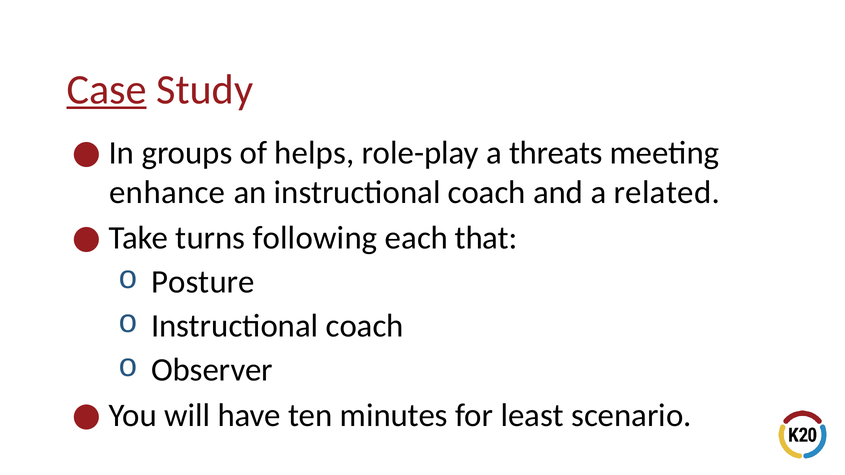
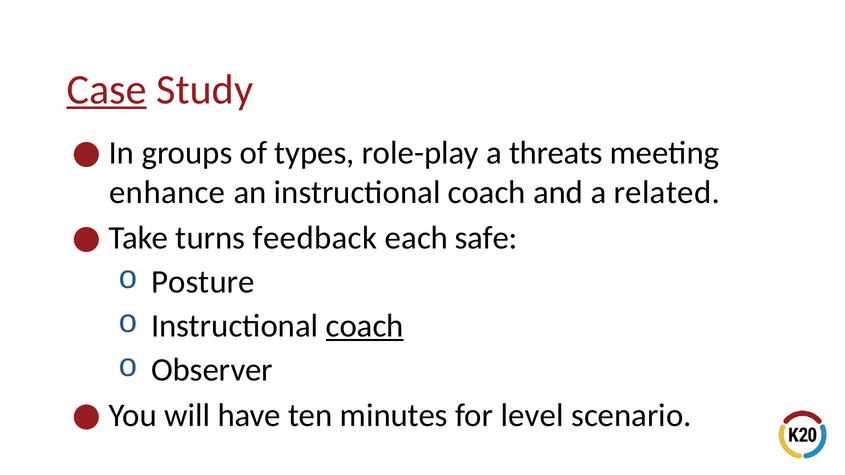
helps: helps -> types
following: following -> feedback
that: that -> safe
coach at (365, 326) underline: none -> present
least: least -> level
